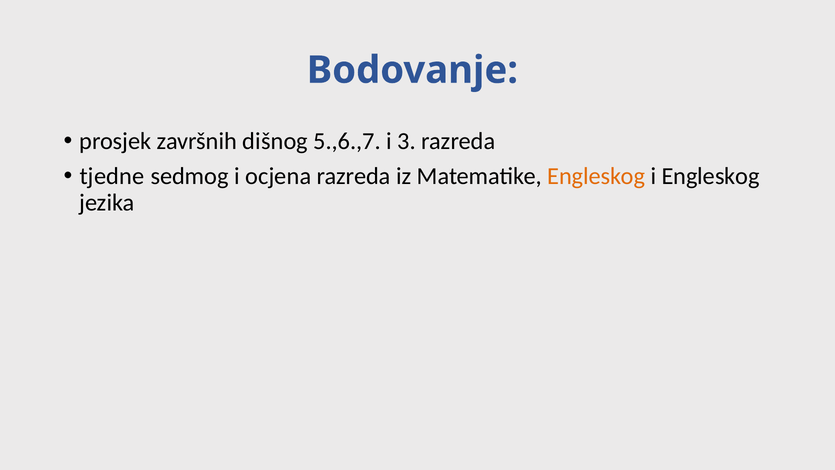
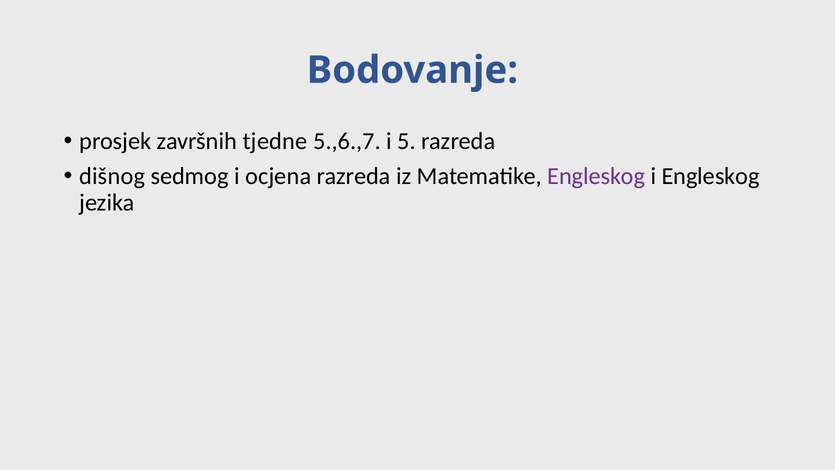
dišnog: dišnog -> tjedne
3: 3 -> 5
tjedne: tjedne -> dišnog
Engleskog at (596, 176) colour: orange -> purple
